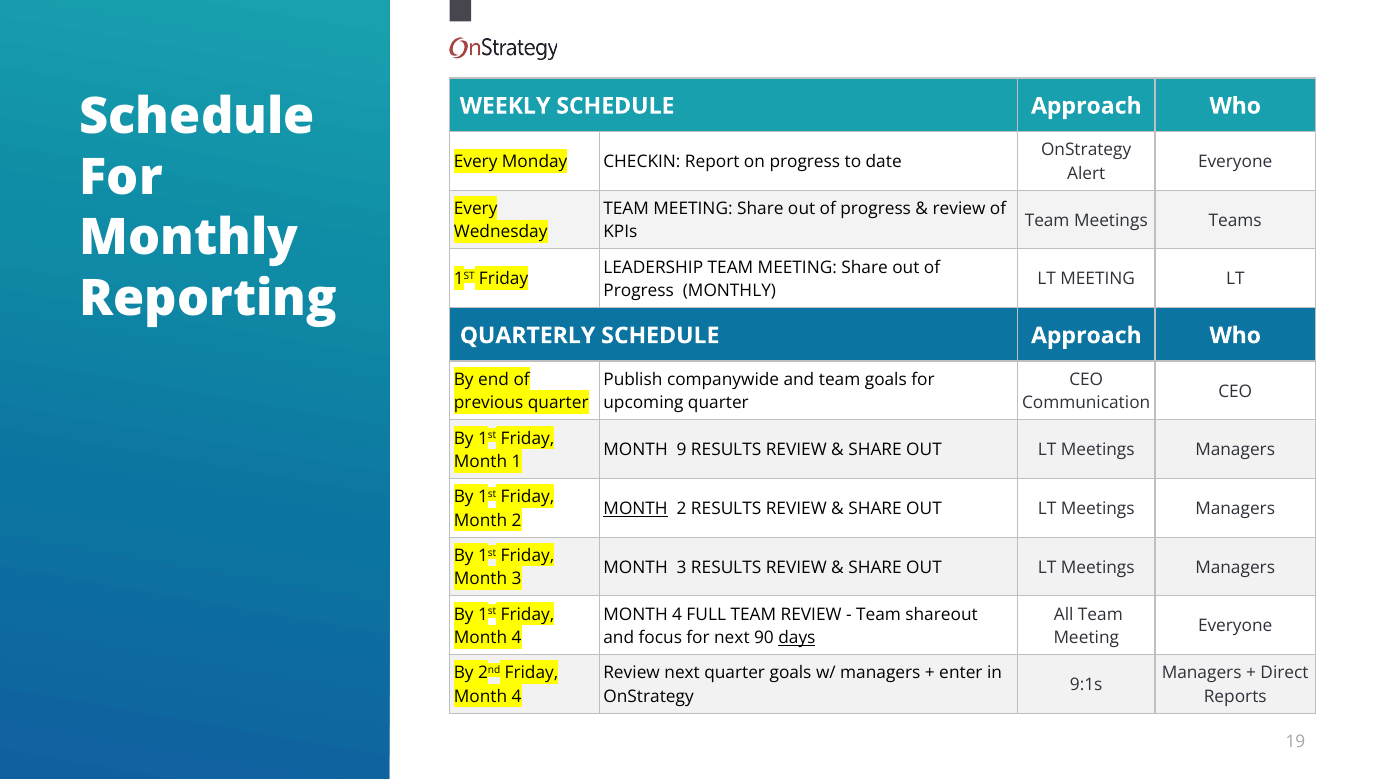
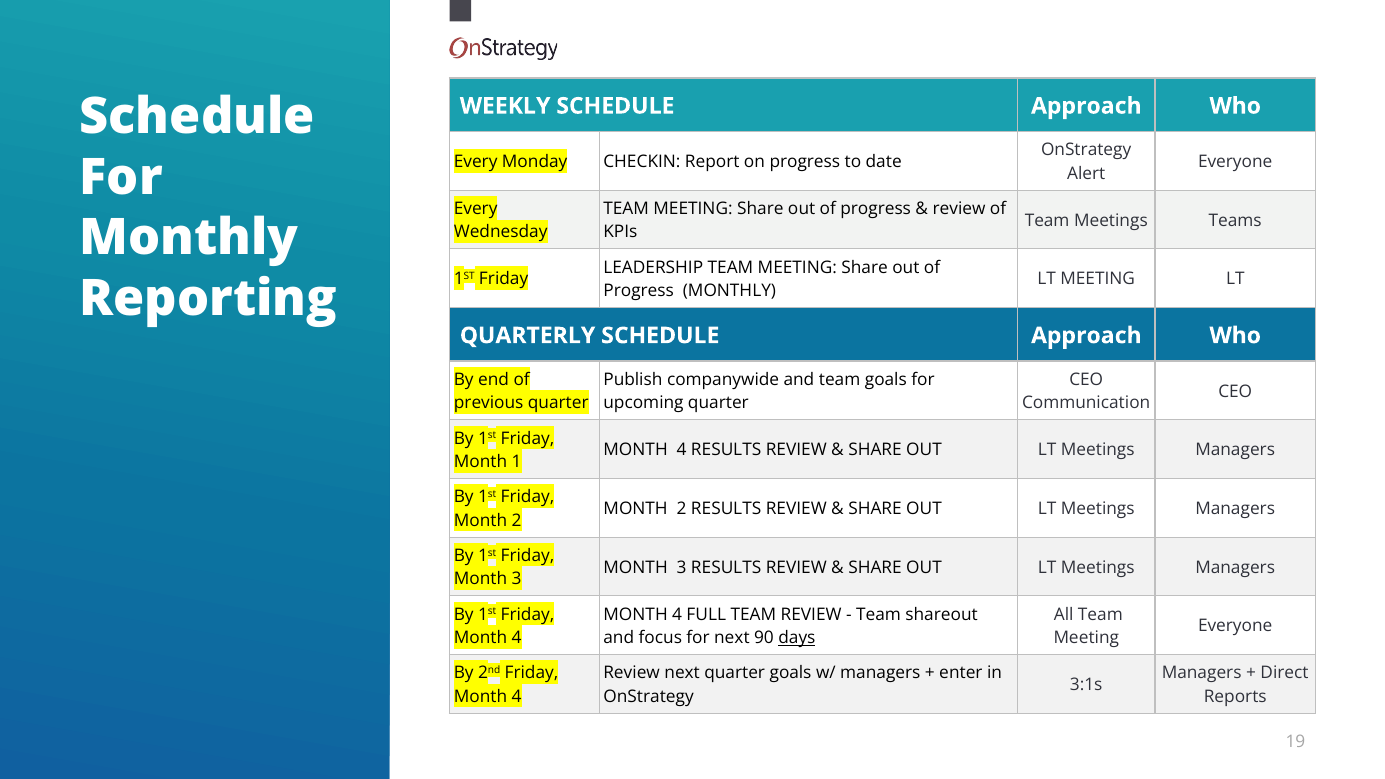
9 at (682, 450): 9 -> 4
MONTH at (636, 509) underline: present -> none
9:1s: 9:1s -> 3:1s
